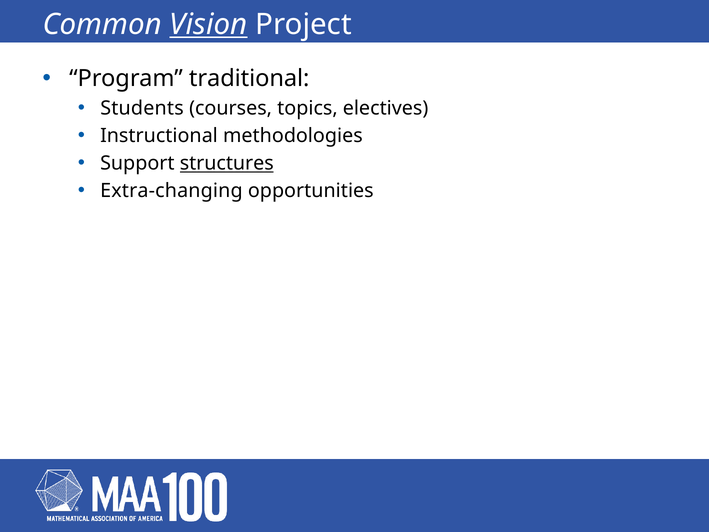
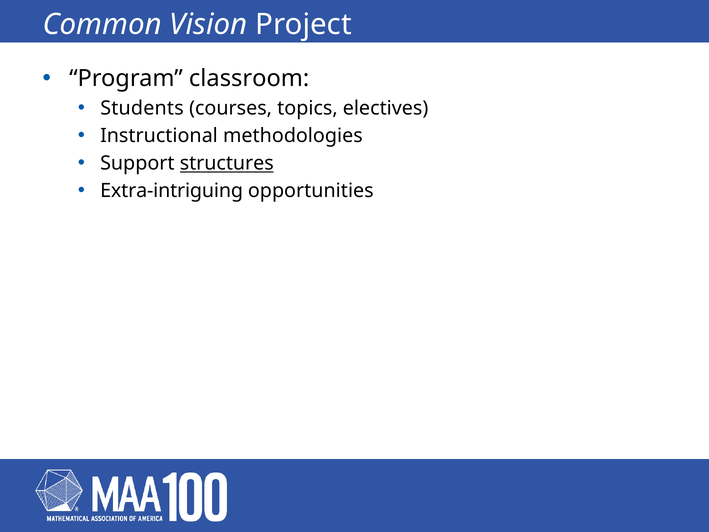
Vision underline: present -> none
traditional: traditional -> classroom
Extra-changing: Extra-changing -> Extra-intriguing
